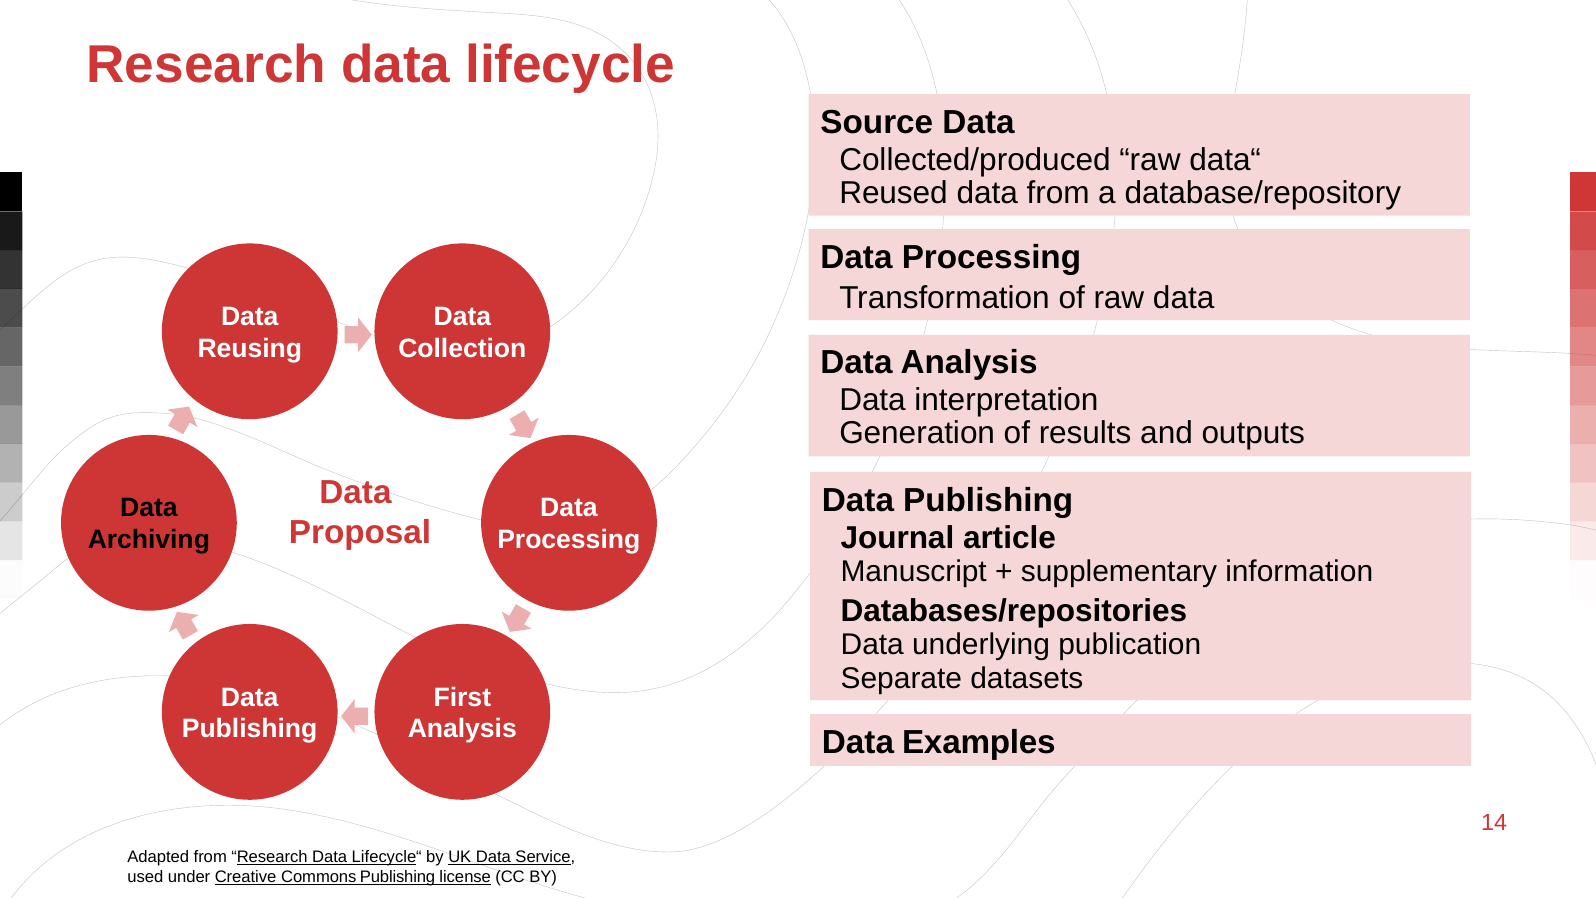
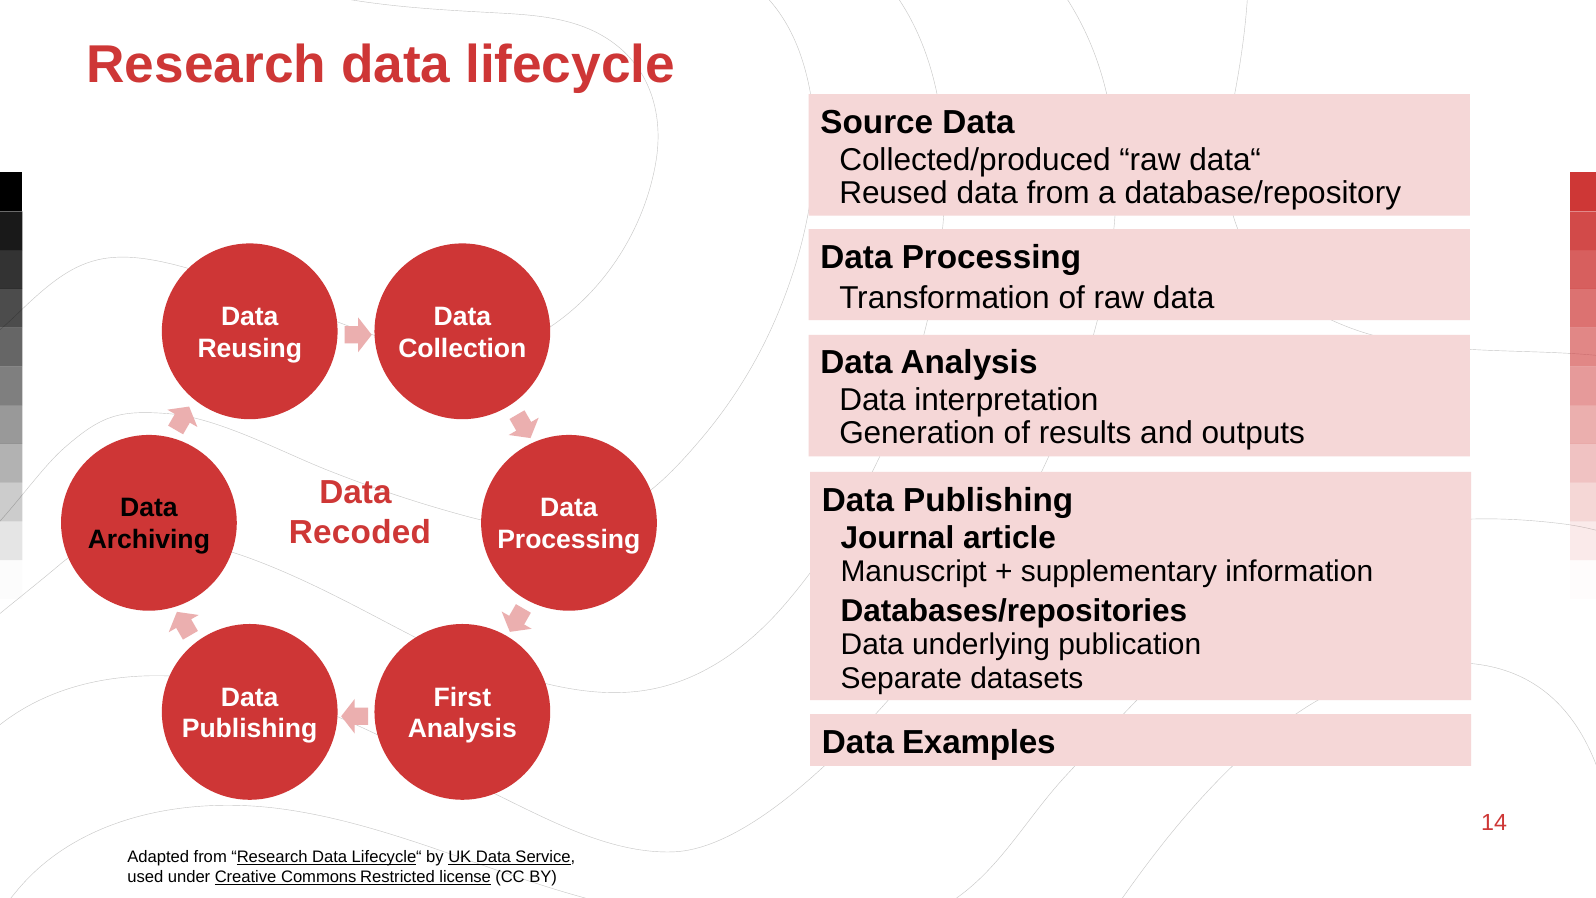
Proposal: Proposal -> Recoded
Commons Publishing: Publishing -> Restricted
